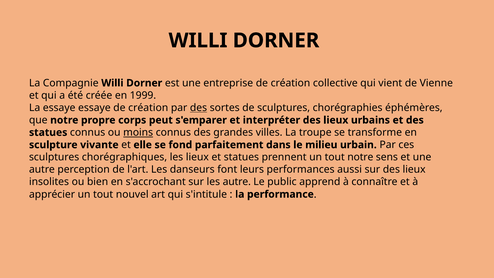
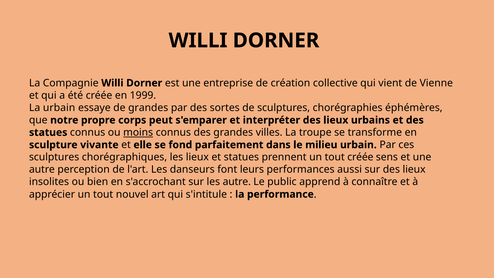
La essaye: essaye -> urbain
essaye de création: création -> grandes
des at (199, 108) underline: present -> none
tout notre: notre -> créée
